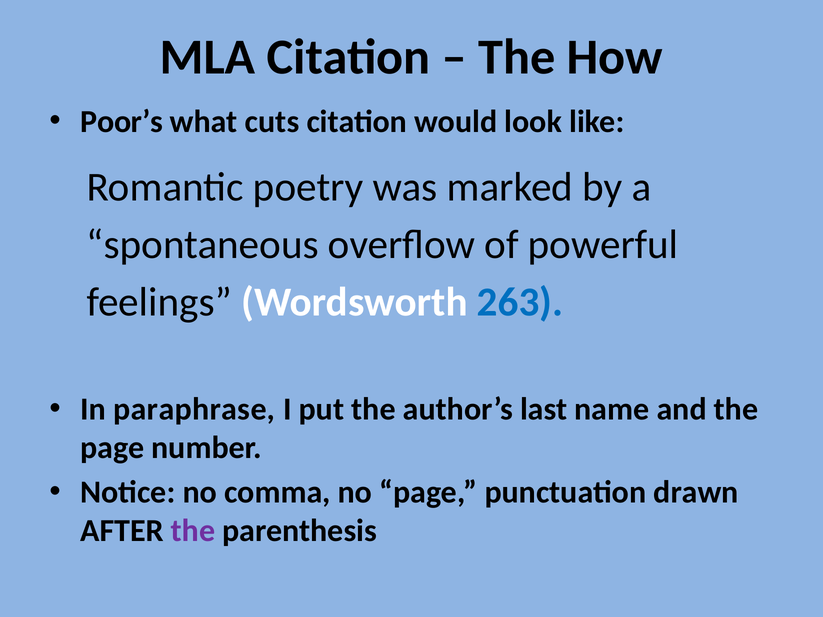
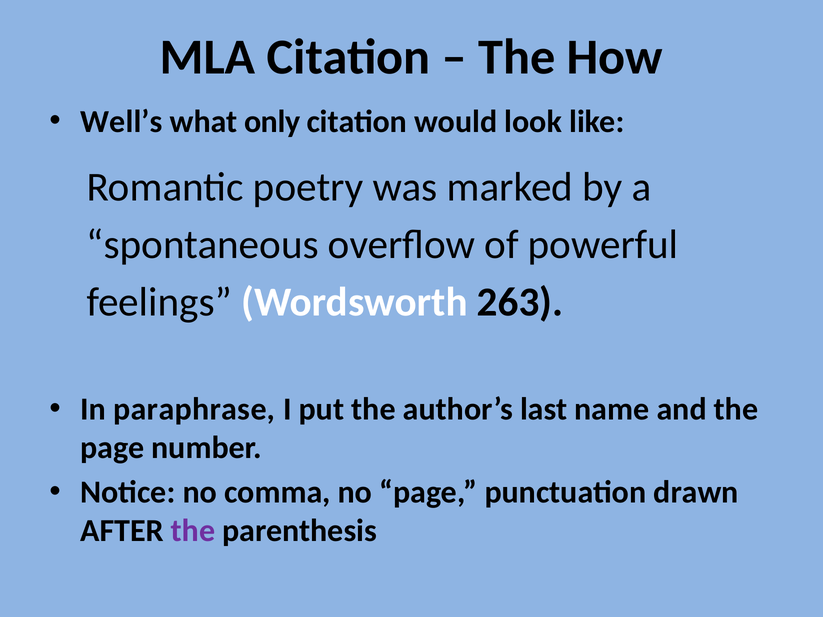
Poor’s: Poor’s -> Well’s
cuts: cuts -> only
263 colour: blue -> black
